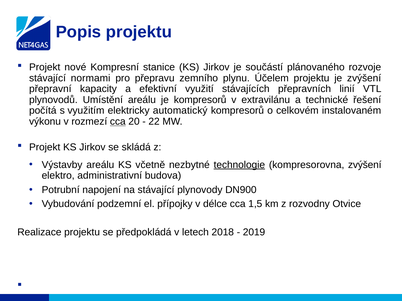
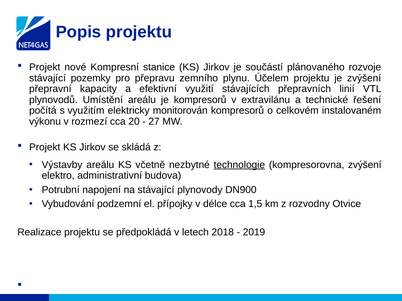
normami: normami -> pozemky
automatický: automatický -> monitorován
cca at (118, 122) underline: present -> none
22: 22 -> 27
